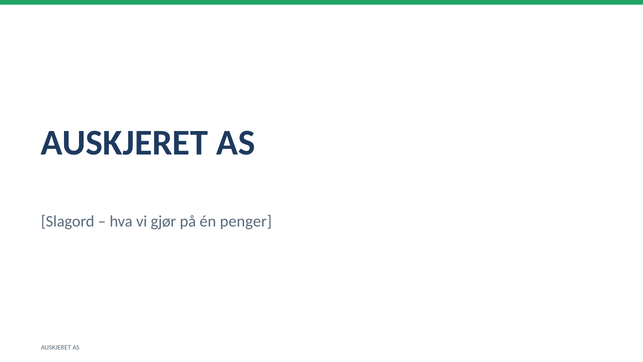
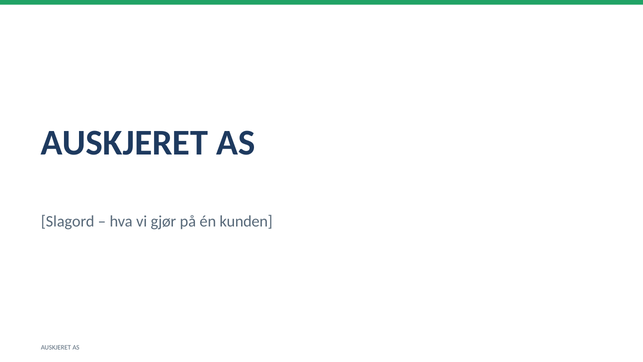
penger: penger -> kunden
